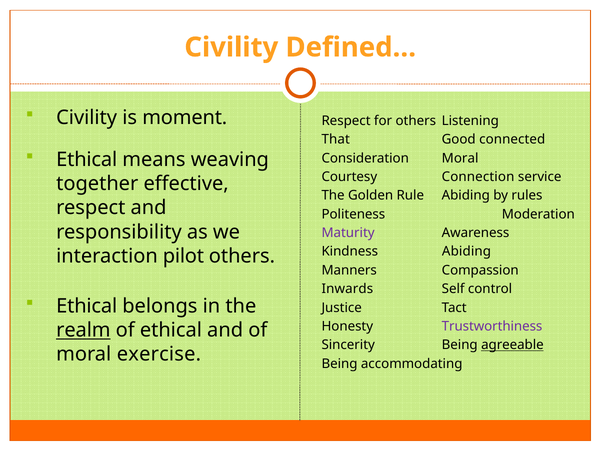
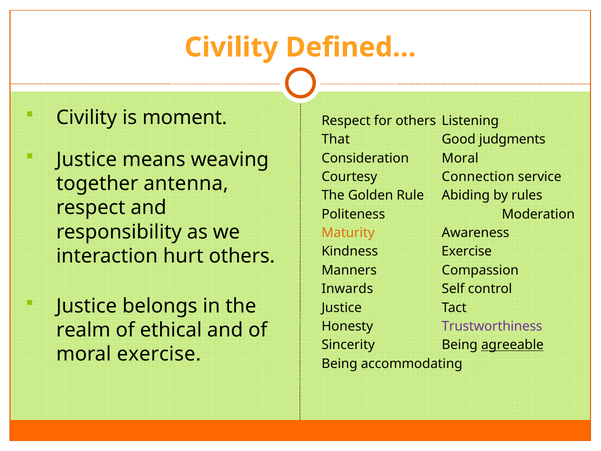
connected: connected -> judgments
Ethical at (87, 160): Ethical -> Justice
effective: effective -> antenna
Maturity colour: purple -> orange
Kindness Abiding: Abiding -> Exercise
pilot: pilot -> hurt
Ethical at (87, 306): Ethical -> Justice
realm underline: present -> none
